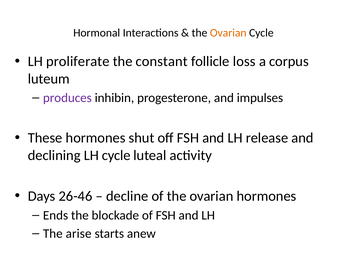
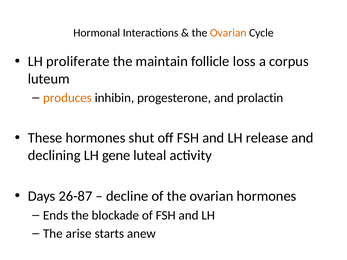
constant: constant -> maintain
produces colour: purple -> orange
impulses: impulses -> prolactin
LH cycle: cycle -> gene
26-46: 26-46 -> 26-87
